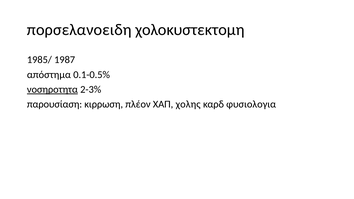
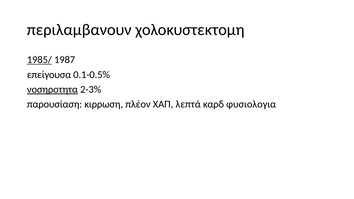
πορσελανοειδη: πορσελανοειδη -> περιλαμβανουν
1985/ underline: none -> present
απόστημα: απόστημα -> επείγουσα
χολης: χολης -> λεπτά
